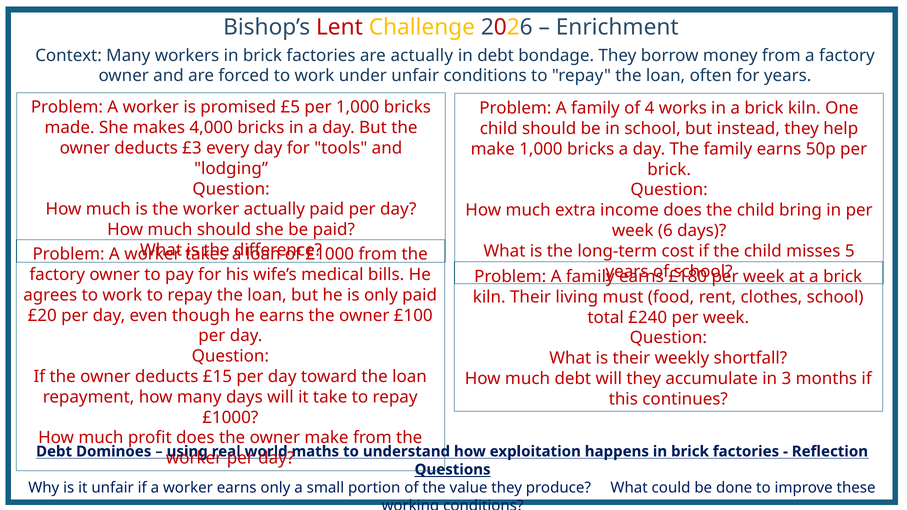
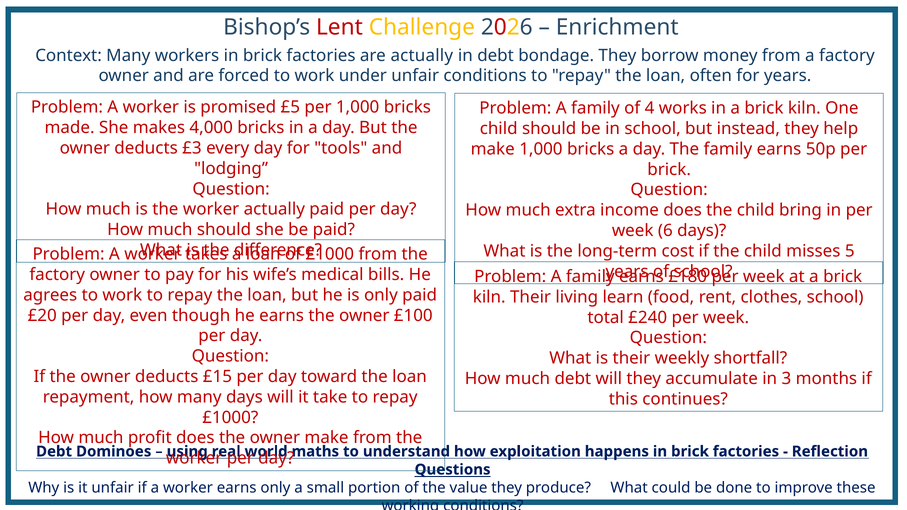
must: must -> learn
